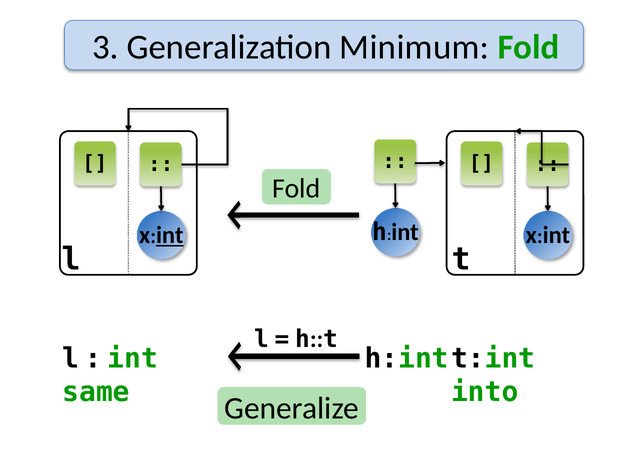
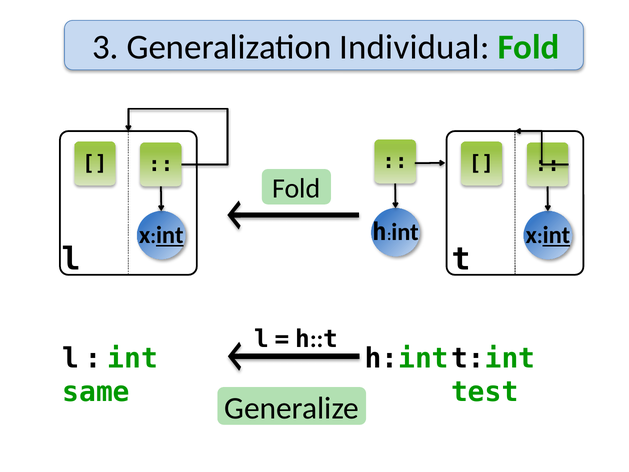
Minimum: Minimum -> Individual
int at (556, 235) underline: none -> present
into: into -> test
